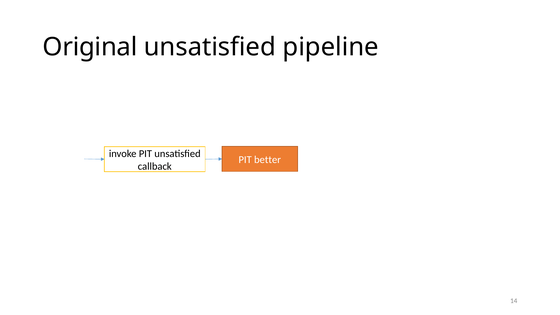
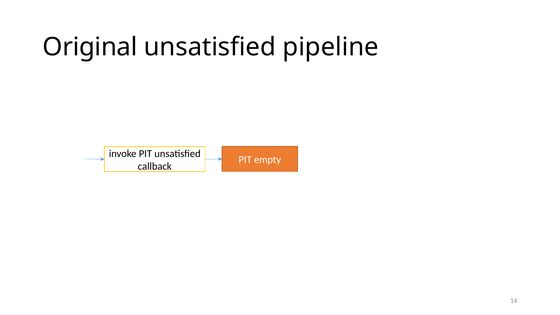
better: better -> empty
